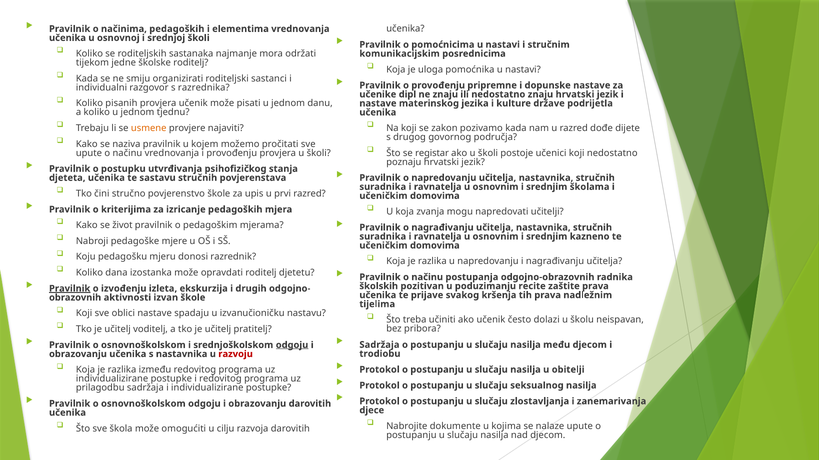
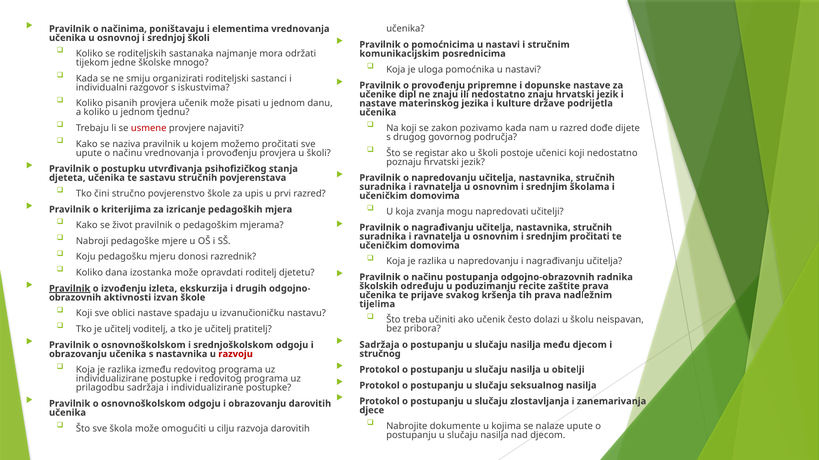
načinima pedagoških: pedagoških -> poništavaju
školske roditelj: roditelj -> mnogo
razrednika: razrednika -> iskustvima
usmene colour: orange -> red
srednjim kazneno: kazneno -> pročitati
pozitivan: pozitivan -> određuju
odgoju at (292, 345) underline: present -> none
trodiobu: trodiobu -> stručnog
